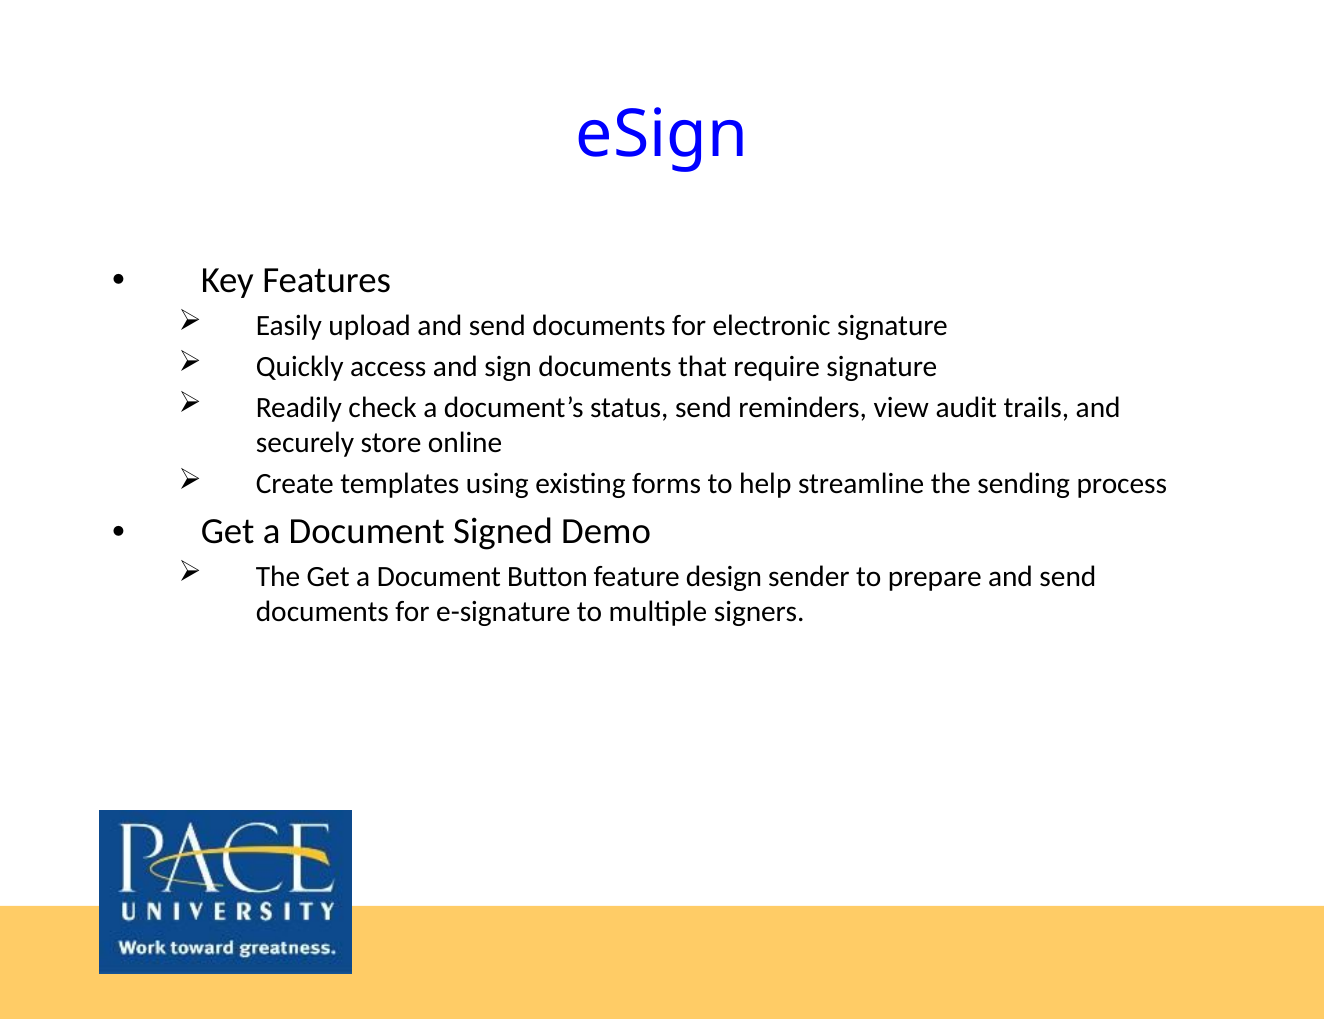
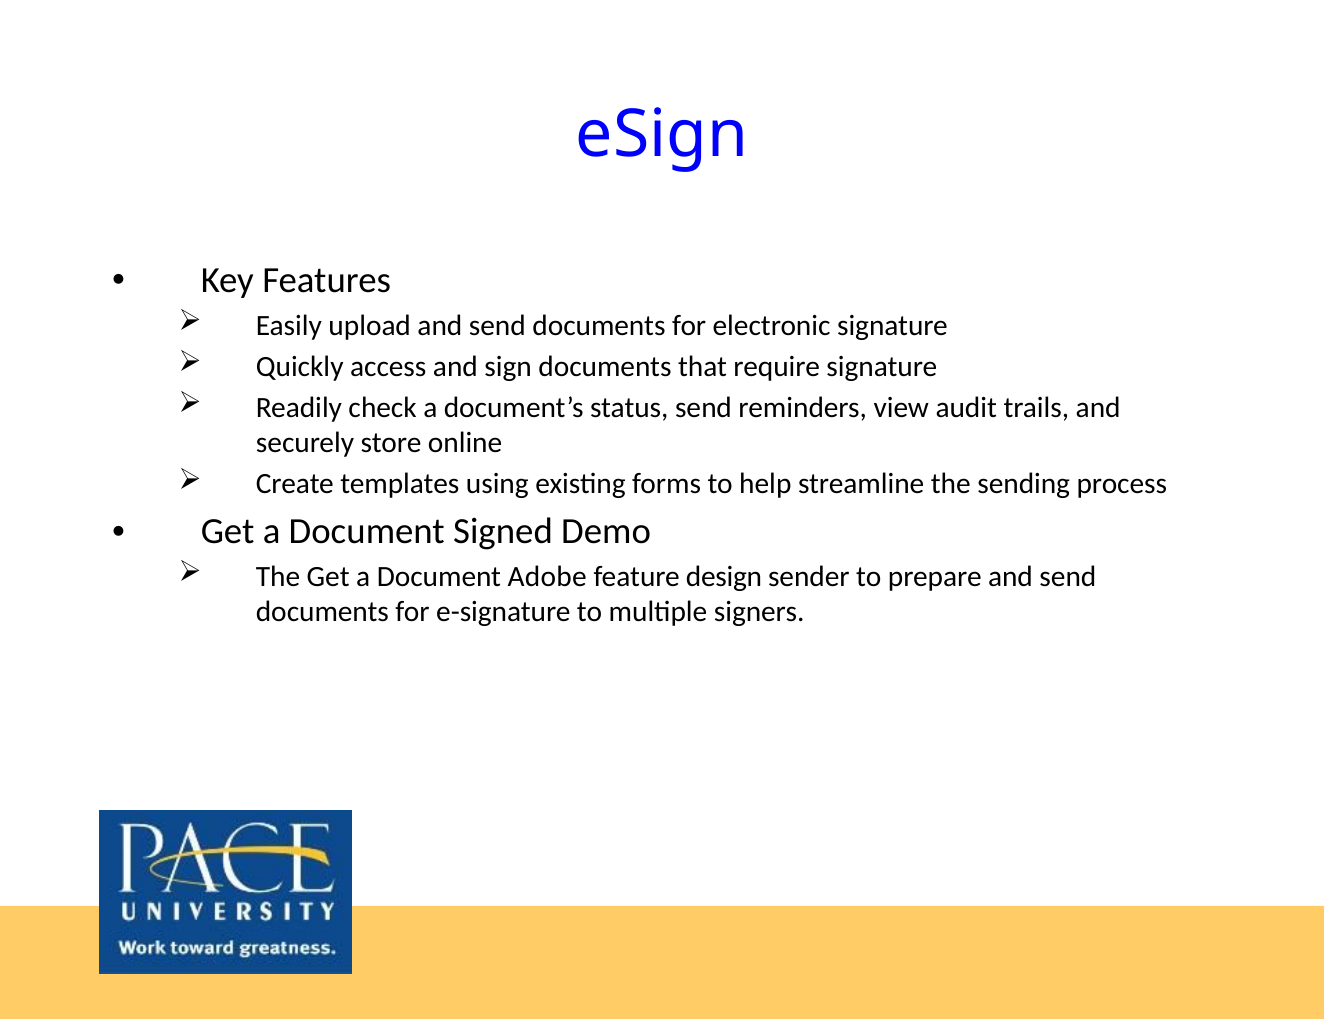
Button: Button -> Adobe
